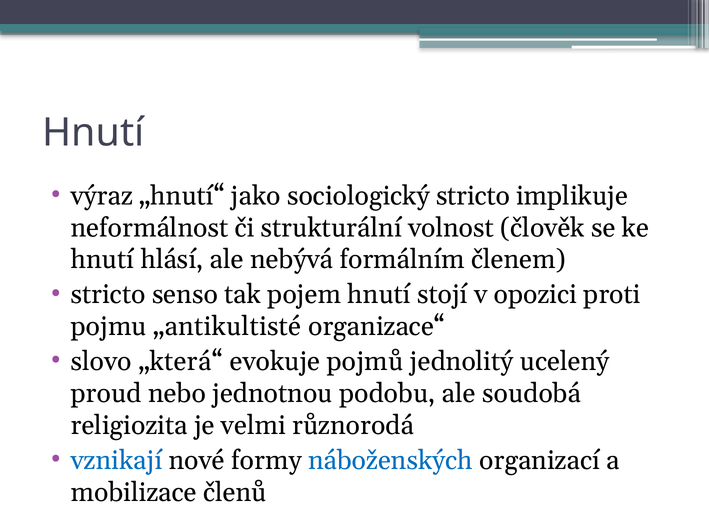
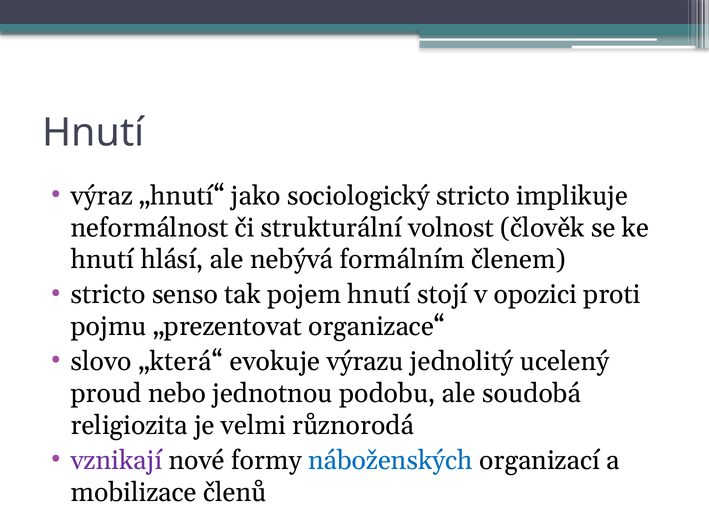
„antikultisté: „antikultisté -> „prezentovat
pojmů: pojmů -> výrazu
vznikají colour: blue -> purple
